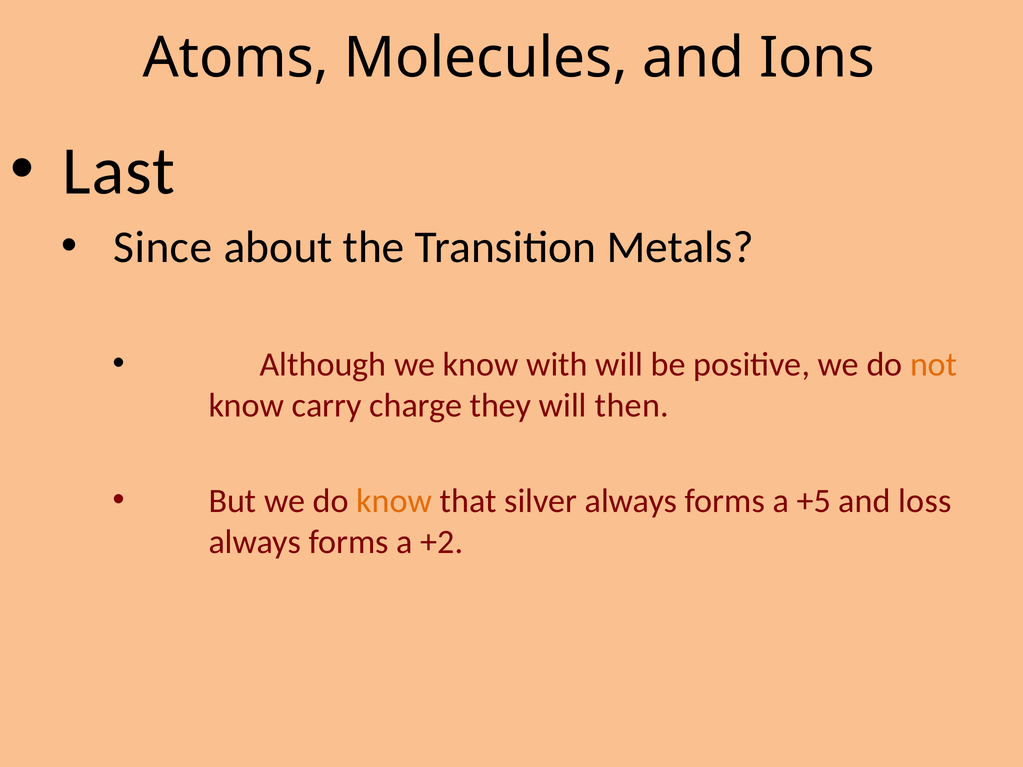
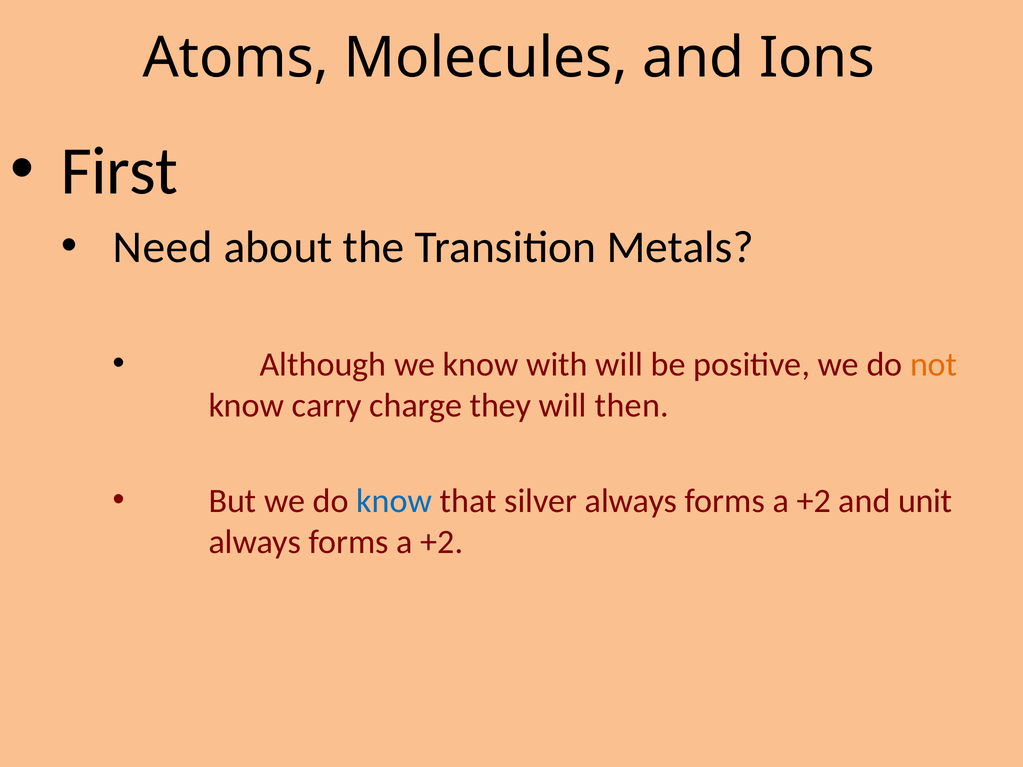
Last: Last -> First
Since: Since -> Need
know at (394, 501) colour: orange -> blue
+5 at (814, 501): +5 -> +2
loss: loss -> unit
